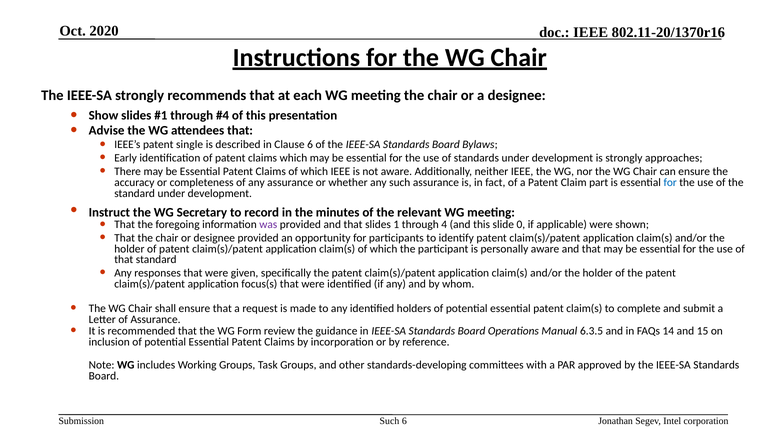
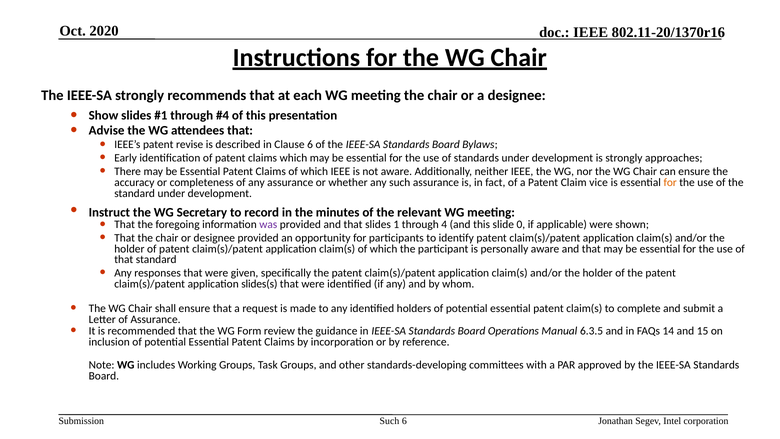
single: single -> revise
part: part -> vice
for at (670, 182) colour: blue -> orange
focus(s: focus(s -> slides(s
